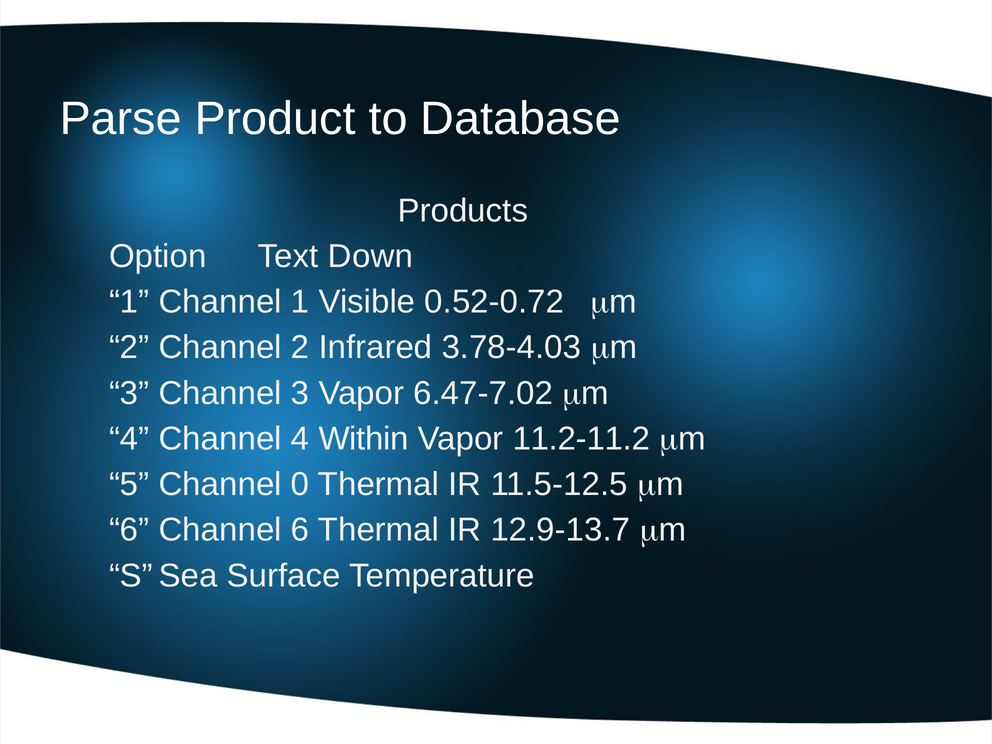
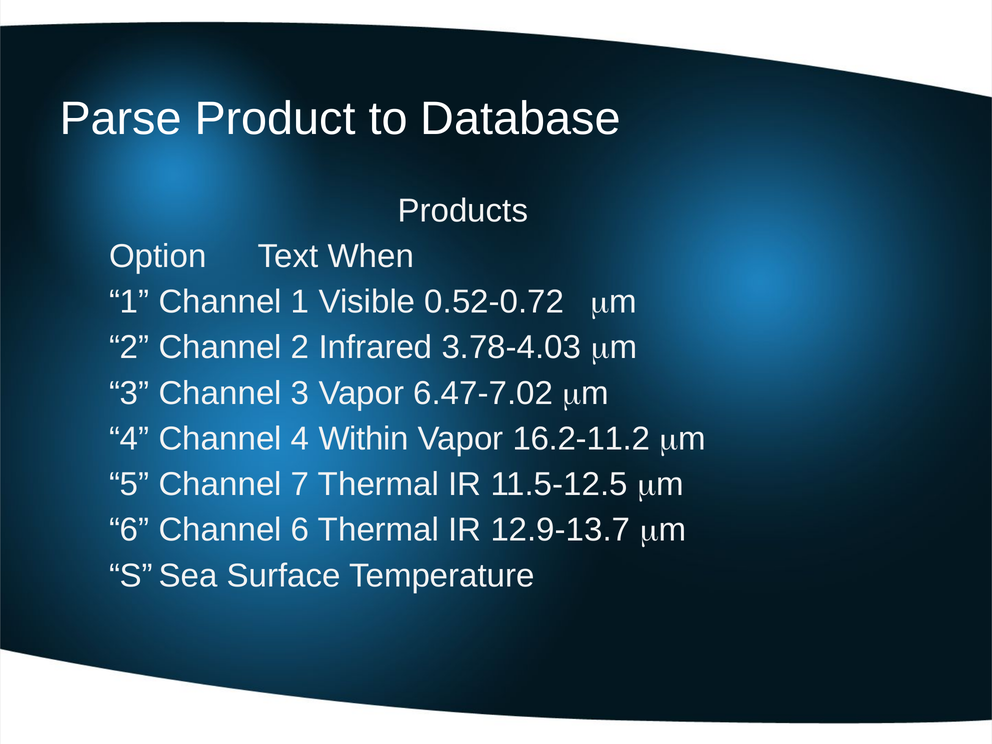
Down: Down -> When
11.2-11.2: 11.2-11.2 -> 16.2-11.2
0: 0 -> 7
